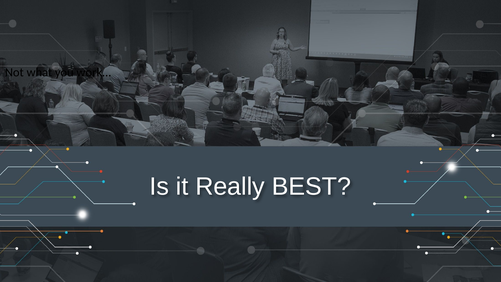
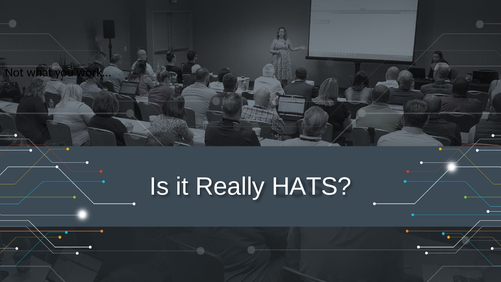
BEST: BEST -> HATS
